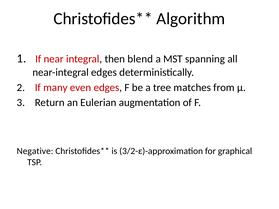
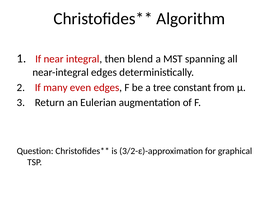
matches: matches -> constant
Negative: Negative -> Question
